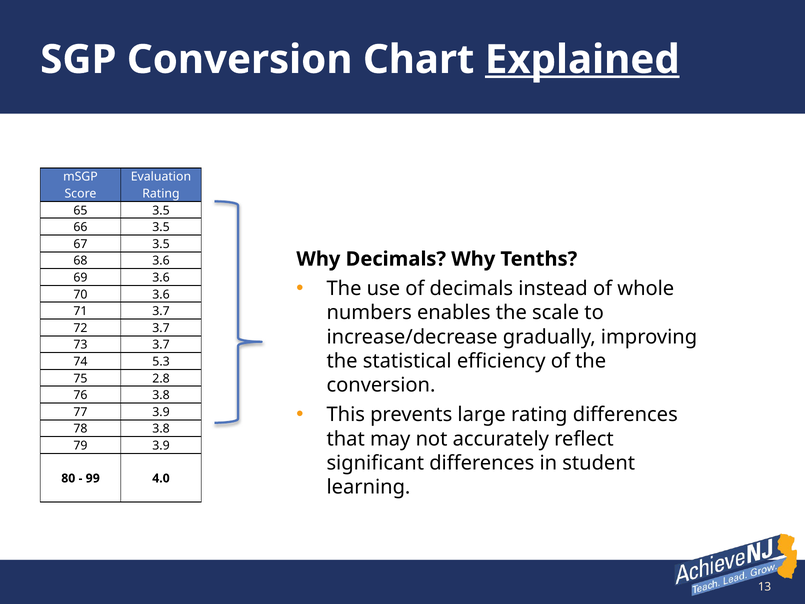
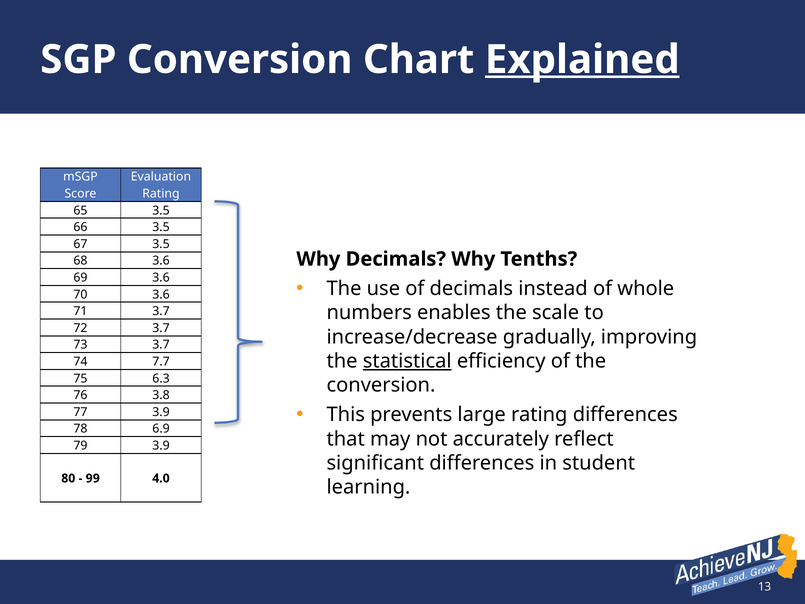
statistical underline: none -> present
5.3: 5.3 -> 7.7
2.8: 2.8 -> 6.3
78 3.8: 3.8 -> 6.9
